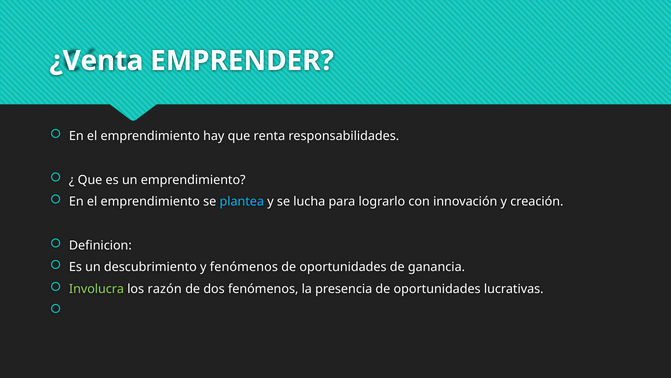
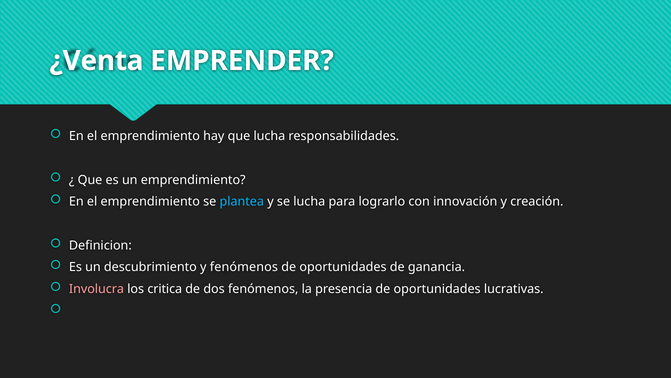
que renta: renta -> lucha
Involucra colour: light green -> pink
razón: razón -> critica
